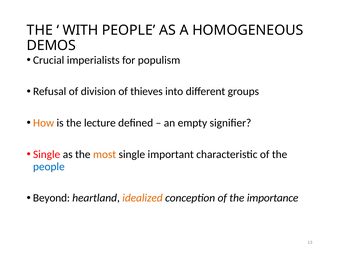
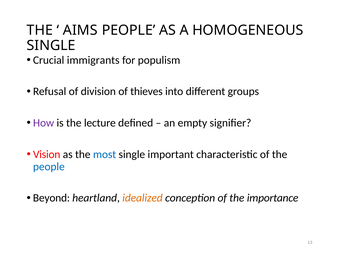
WITH: WITH -> AIMS
DEMOS at (51, 46): DEMOS -> SINGLE
imperialists: imperialists -> immigrants
How colour: orange -> purple
Single at (47, 155): Single -> Vision
most colour: orange -> blue
